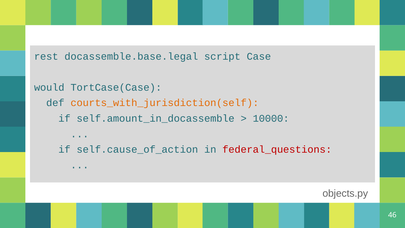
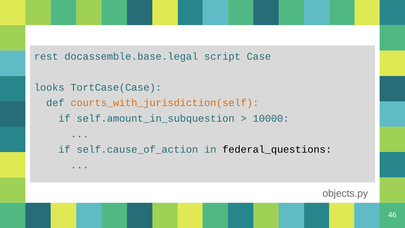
would: would -> looks
self.amount_in_docassemble: self.amount_in_docassemble -> self.amount_in_subquestion
federal_questions colour: red -> black
